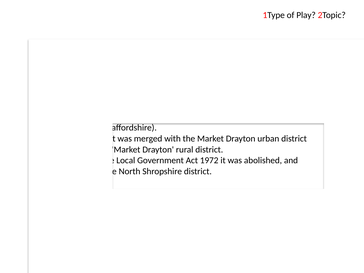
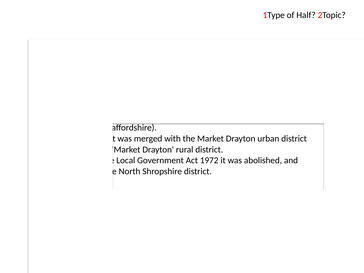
Play: Play -> Half
